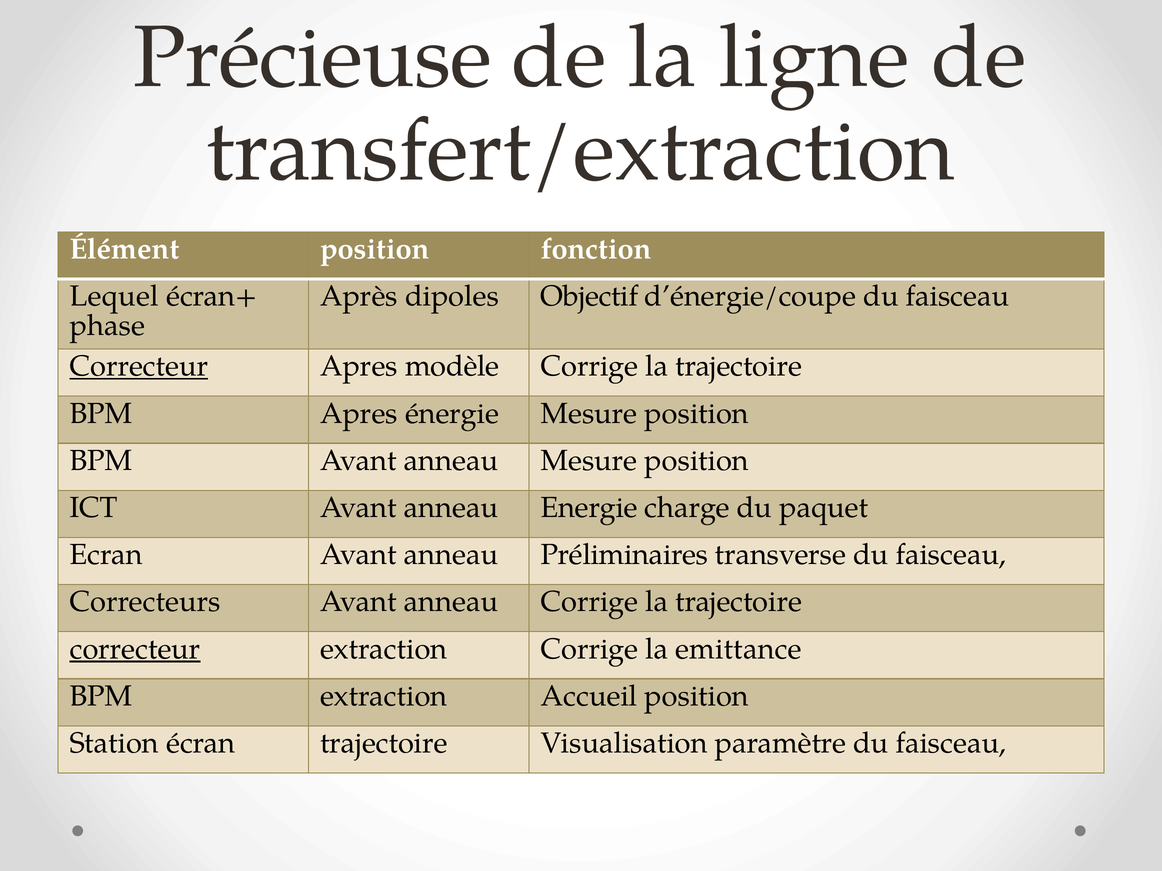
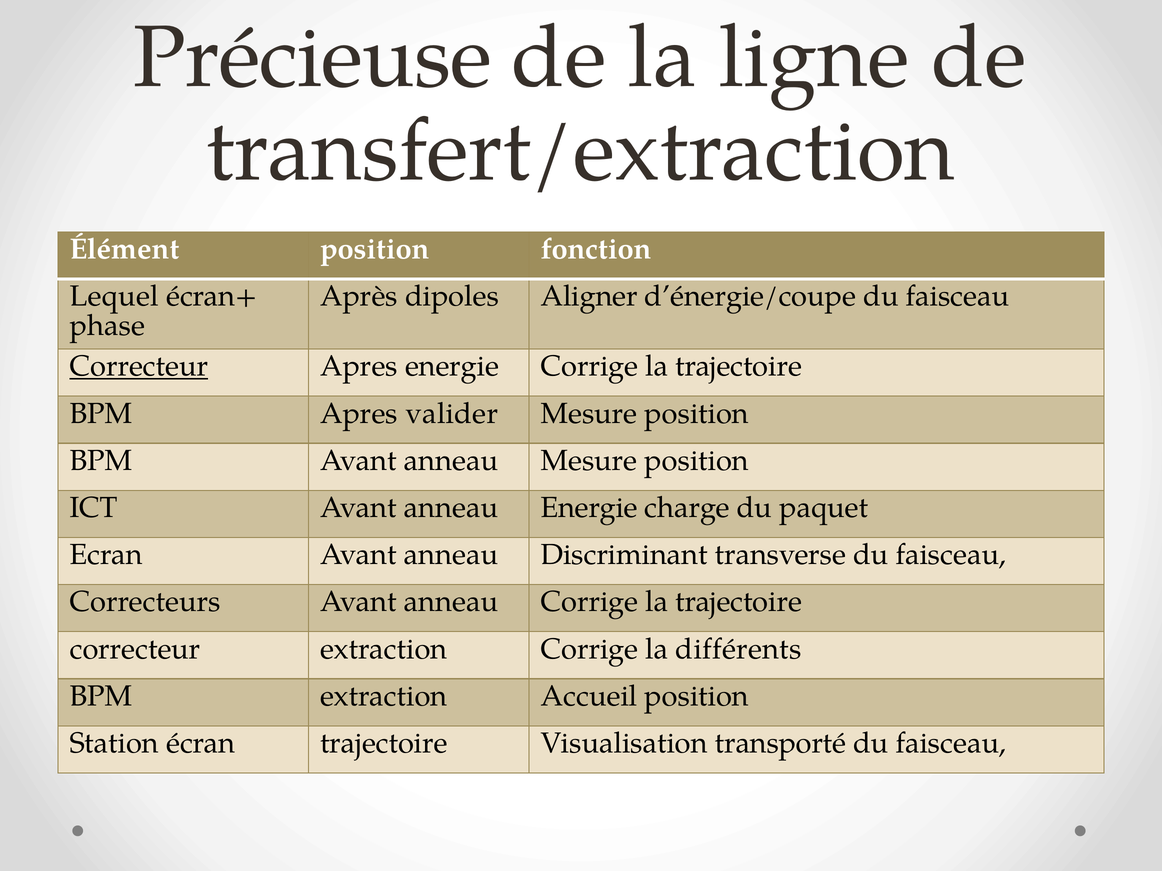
Objectif: Objectif -> Aligner
Apres modèle: modèle -> energie
énergie: énergie -> valider
Préliminaires: Préliminaires -> Discriminant
correcteur at (135, 649) underline: present -> none
emittance: emittance -> différents
paramètre: paramètre -> transporté
